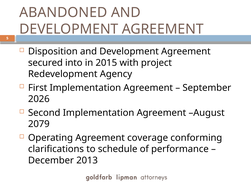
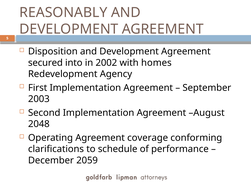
ABANDONED: ABANDONED -> REASONABLY
2015: 2015 -> 2002
project: project -> homes
2026: 2026 -> 2003
2079: 2079 -> 2048
2013: 2013 -> 2059
